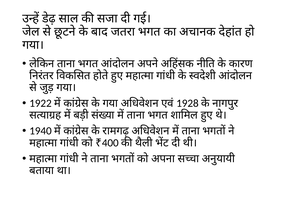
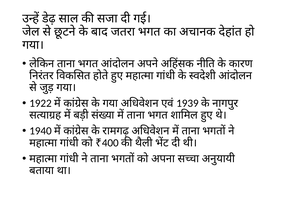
1928: 1928 -> 1939
